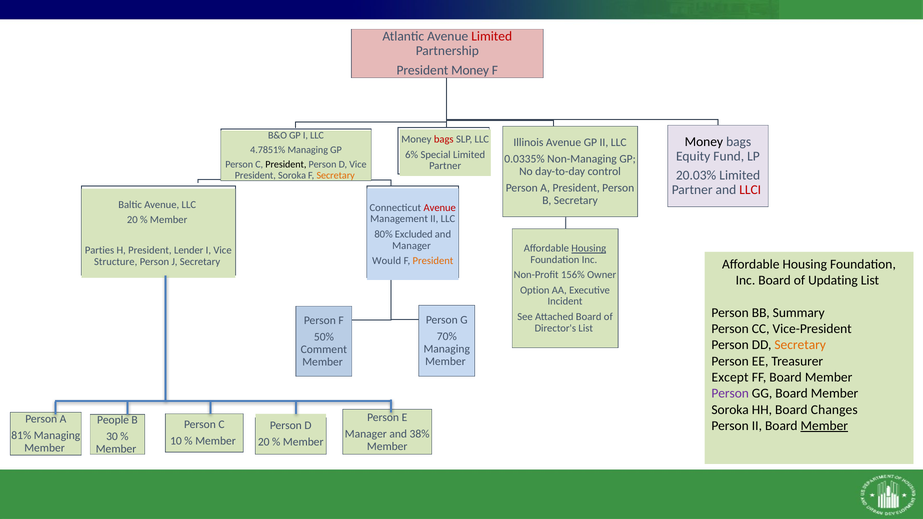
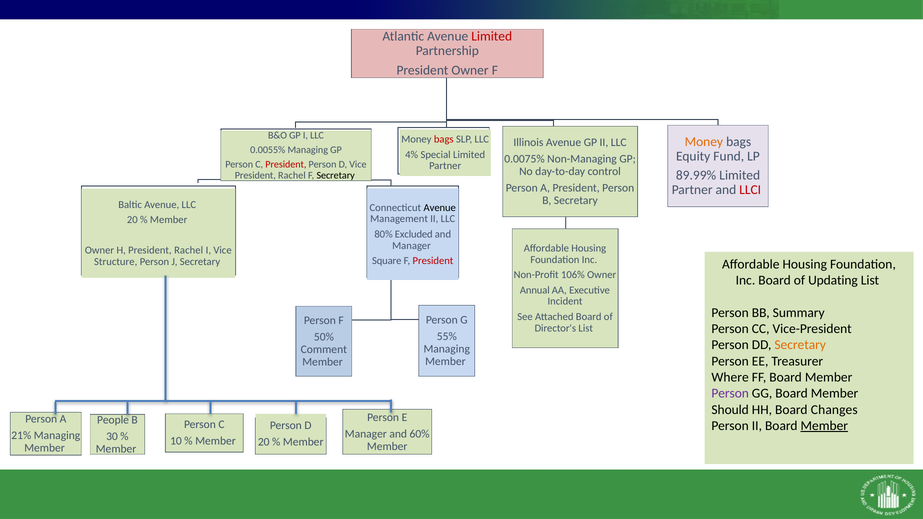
President Money: Money -> Owner
Money at (704, 142) colour: black -> orange
4.7851%: 4.7851% -> 0.0055%
6%: 6% -> 4%
0.0335%: 0.0335% -> 0.0075%
President at (286, 164) colour: black -> red
20.03%: 20.03% -> 89.99%
Soroka at (292, 175): Soroka -> Rachel
Secretary at (336, 175) colour: orange -> black
Avenue at (440, 208) colour: red -> black
Housing at (589, 248) underline: present -> none
Parties at (100, 250): Parties -> Owner
H President Lender: Lender -> Rachel
Would: Would -> Square
President at (433, 261) colour: orange -> red
156%: 156% -> 106%
Option: Option -> Annual
70%: 70% -> 55%
Except: Except -> Where
Soroka at (730, 410): Soroka -> Should
38%: 38% -> 60%
81%: 81% -> 21%
